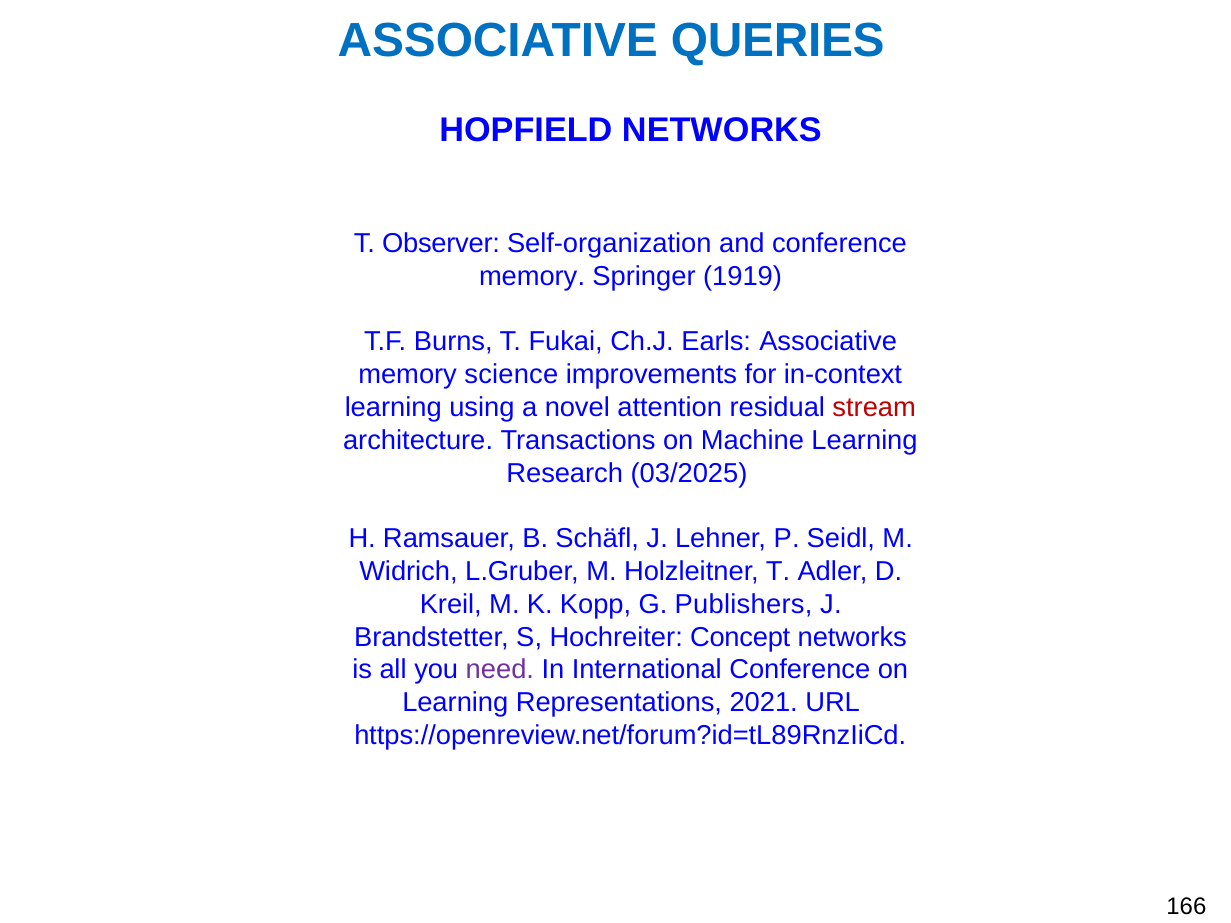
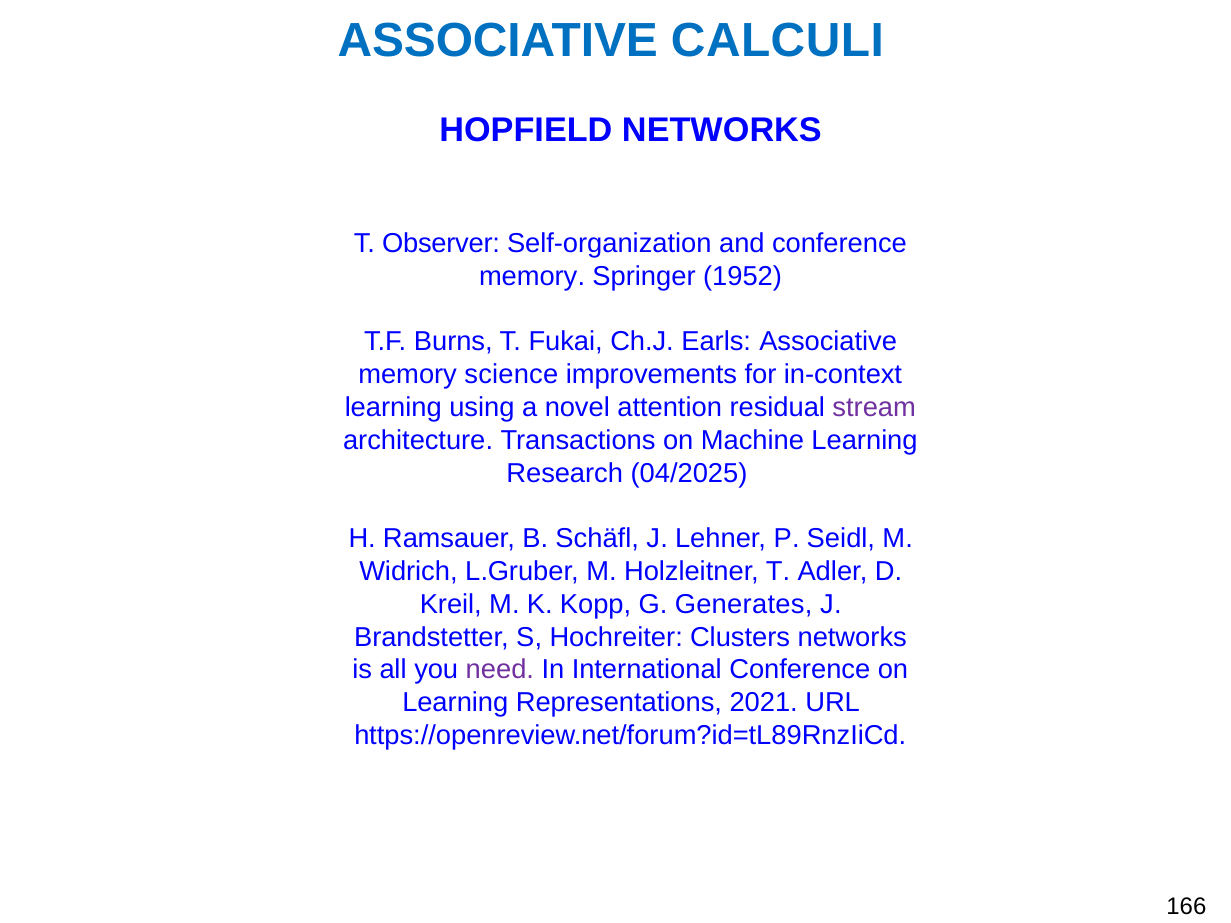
QUERIES: QUERIES -> CALCULI
1919: 1919 -> 1952
stream colour: red -> purple
03/2025: 03/2025 -> 04/2025
Publishers: Publishers -> Generates
Concept: Concept -> Clusters
